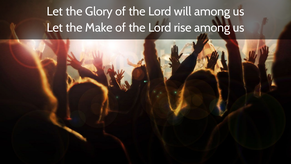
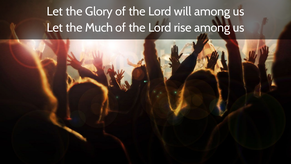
Make: Make -> Much
